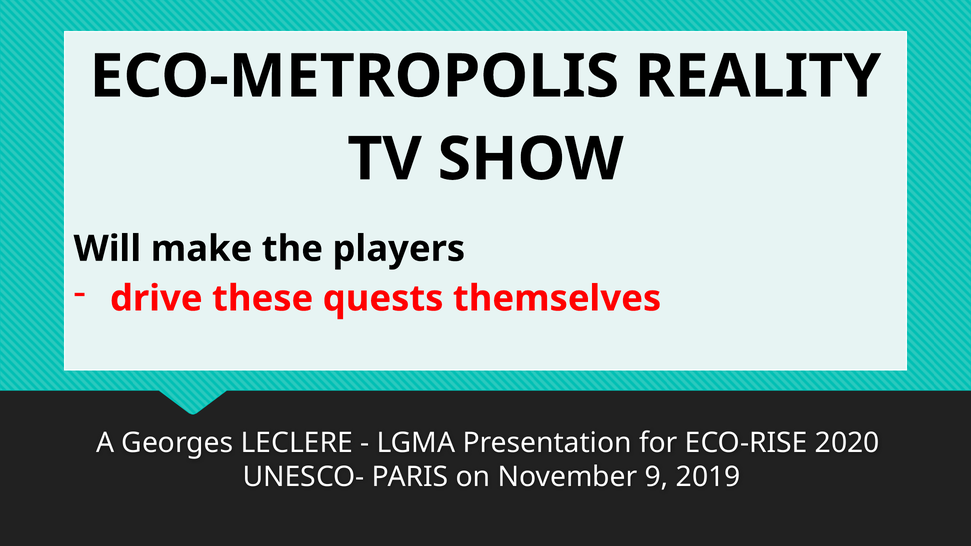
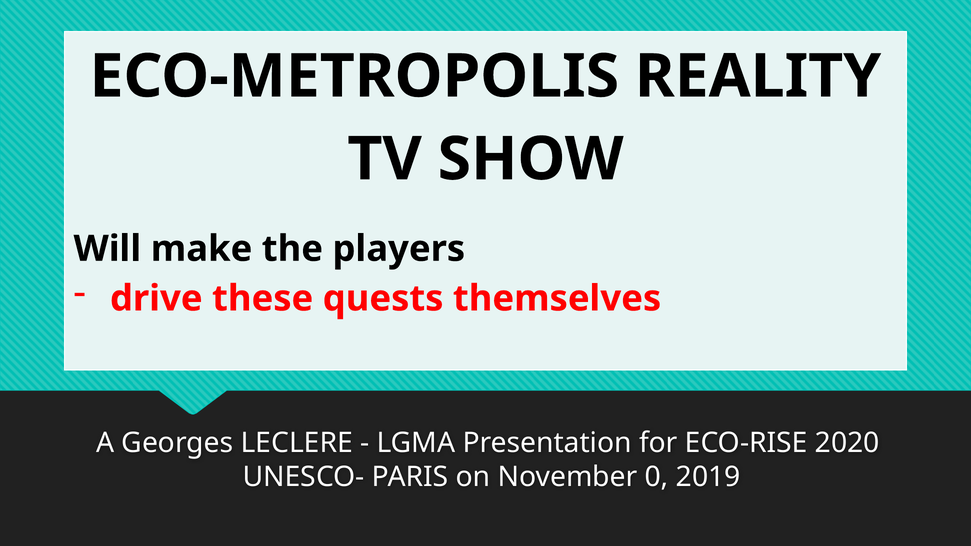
9: 9 -> 0
